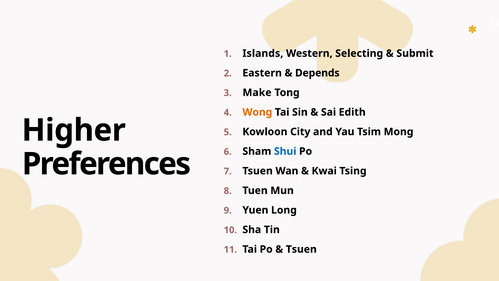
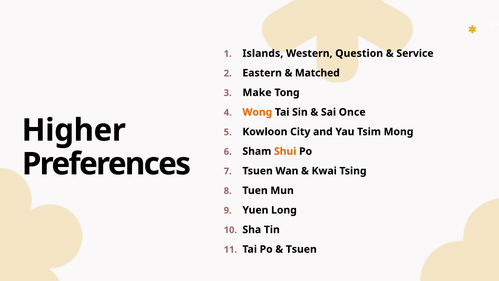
Selecting: Selecting -> Question
Submit: Submit -> Service
Depends: Depends -> Matched
Edith: Edith -> Once
Shui colour: blue -> orange
